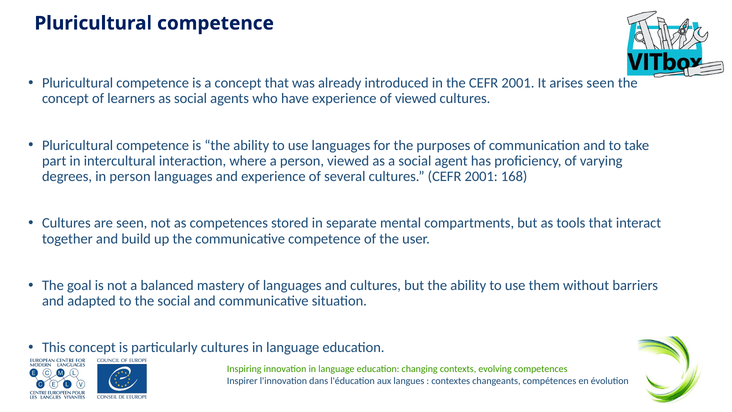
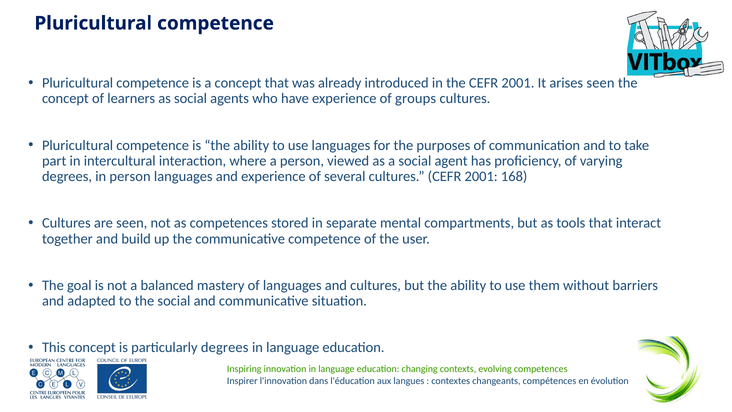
of viewed: viewed -> groups
particularly cultures: cultures -> degrees
